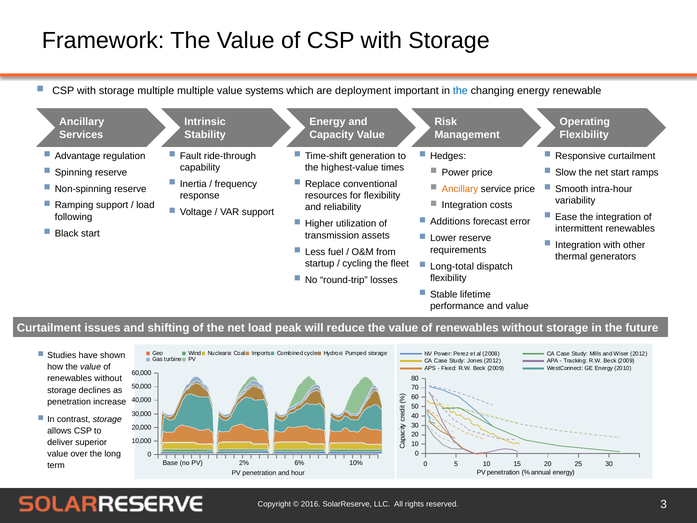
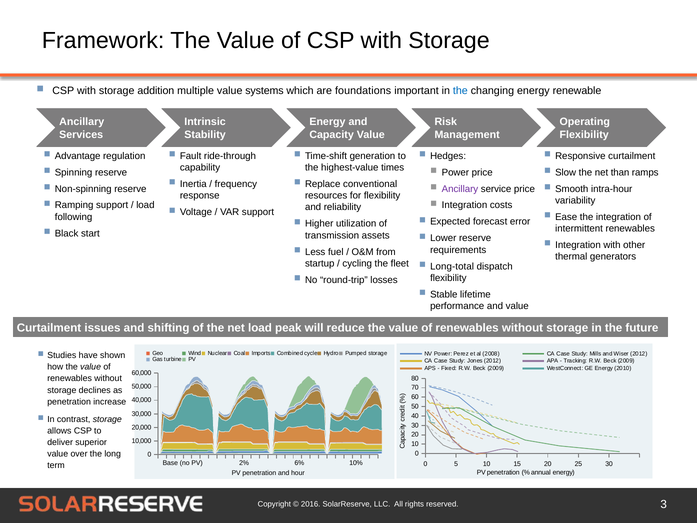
storage multiple: multiple -> addition
deployment: deployment -> foundations
net start: start -> than
Ancillary at (460, 189) colour: orange -> purple
Additions: Additions -> Expected
